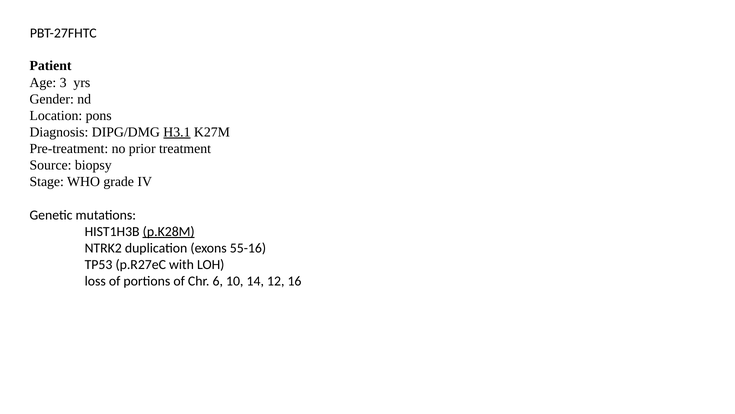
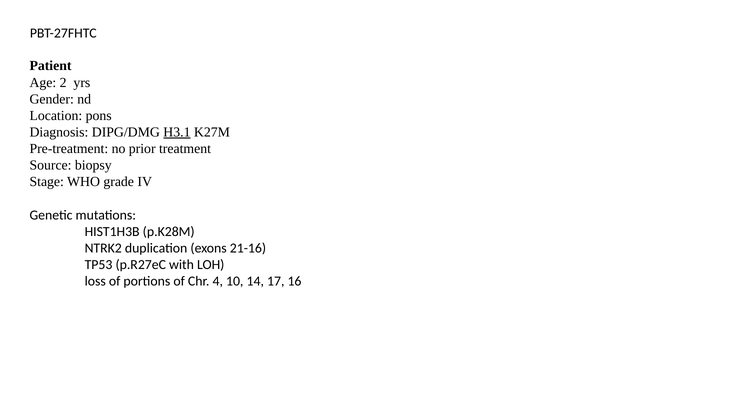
3: 3 -> 2
p.K28M underline: present -> none
55-16: 55-16 -> 21-16
6: 6 -> 4
12: 12 -> 17
